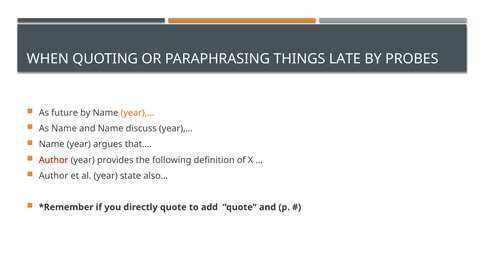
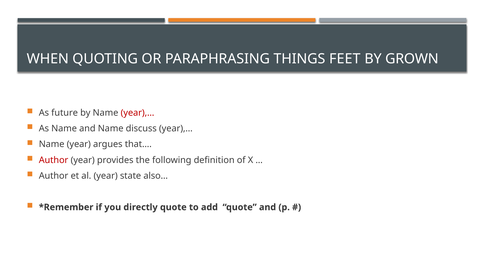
LATE: LATE -> FEET
PROBES: PROBES -> GROWN
year),… at (137, 113) colour: orange -> red
